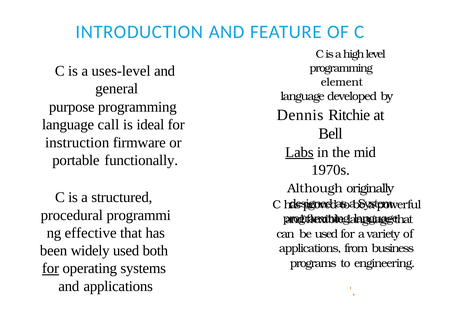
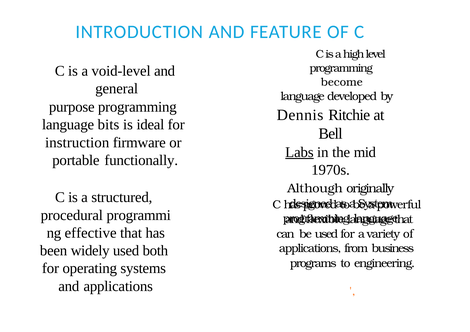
uses-level: uses-level -> void-level
element: element -> become
call: call -> bits
for at (50, 269) underline: present -> none
